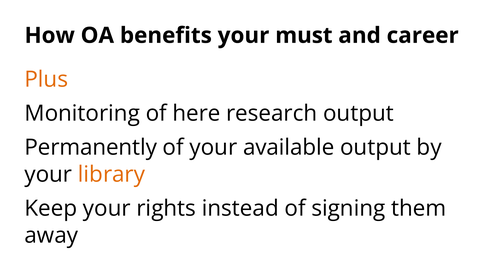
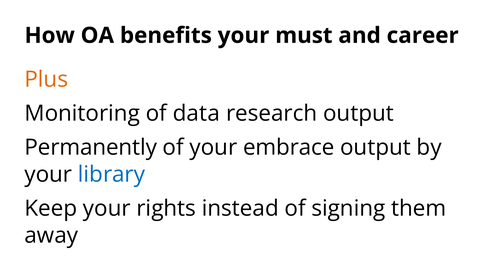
here: here -> data
available: available -> embrace
library colour: orange -> blue
